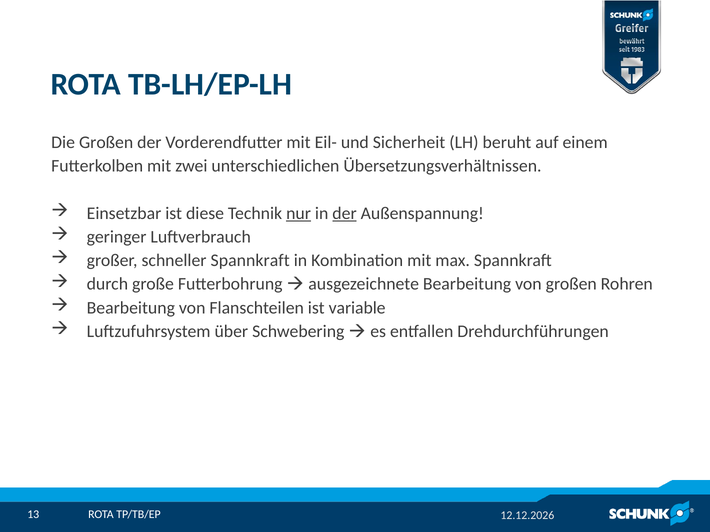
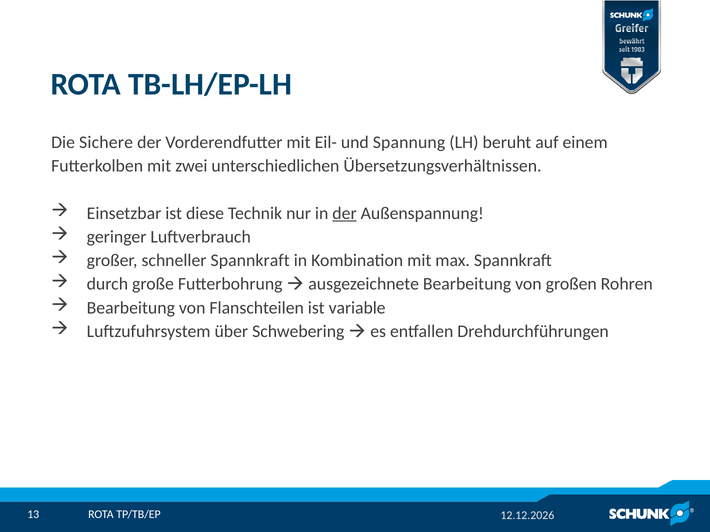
Die Großen: Großen -> Sichere
Sicherheit: Sicherheit -> Spannung
nur underline: present -> none
